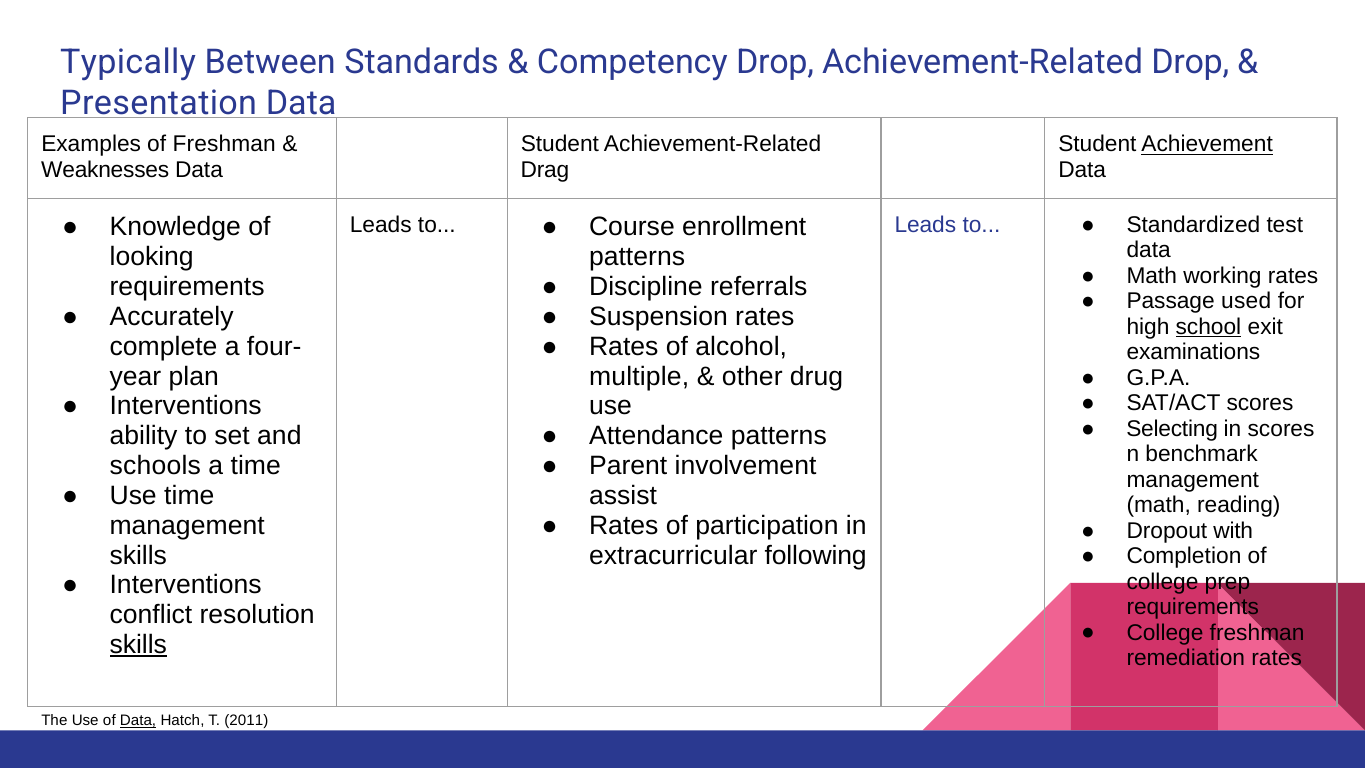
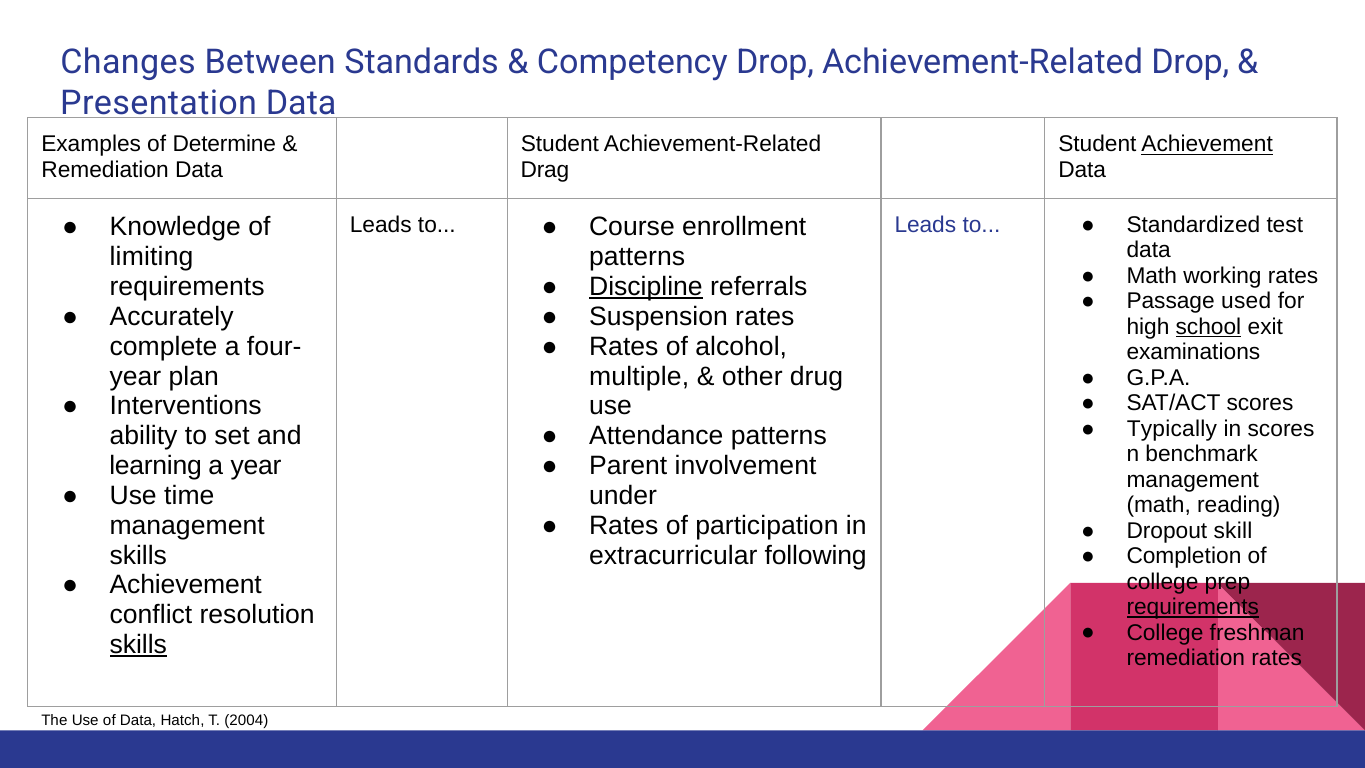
Typically: Typically -> Changes
of Freshman: Freshman -> Determine
Weaknesses at (105, 170): Weaknesses -> Remediation
looking: looking -> limiting
Discipline underline: none -> present
Selecting: Selecting -> Typically
schools: schools -> learning
a time: time -> year
assist: assist -> under
with: with -> skill
Interventions at (186, 585): Interventions -> Achievement
requirements at (1193, 607) underline: none -> present
Data at (138, 720) underline: present -> none
2011: 2011 -> 2004
